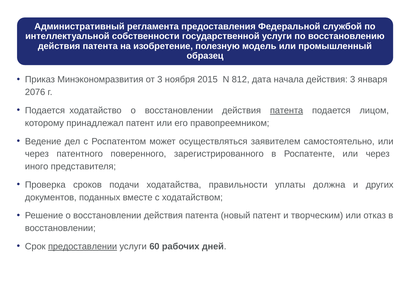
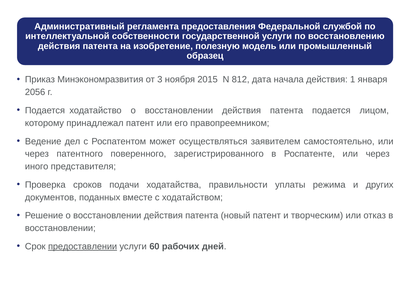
действия 3: 3 -> 1
2076: 2076 -> 2056
патента at (287, 110) underline: present -> none
должна: должна -> режима
